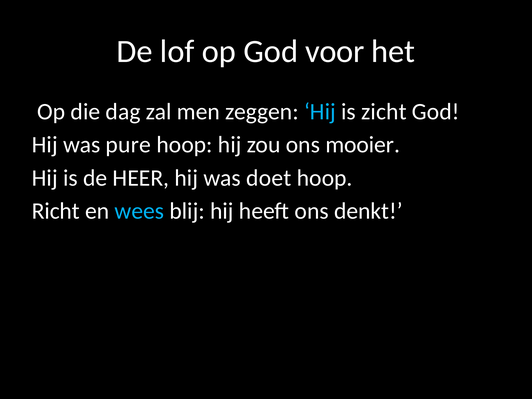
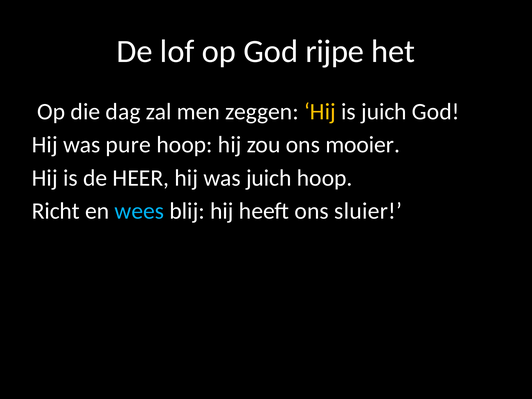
voor: voor -> rijpe
Hij at (320, 112) colour: light blue -> yellow
is zicht: zicht -> juich
was doet: doet -> juich
denkt: denkt -> sluier
